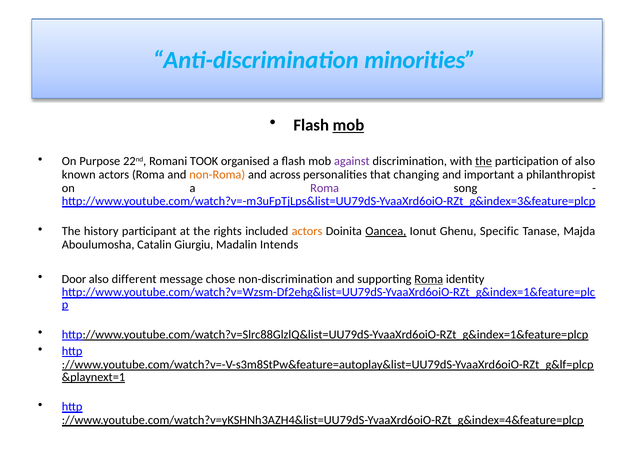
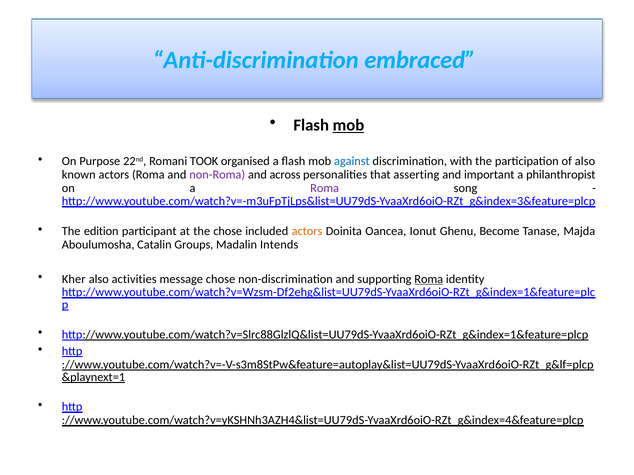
minorities: minorities -> embraced
against colour: purple -> blue
the at (484, 162) underline: present -> none
non-Roma colour: orange -> purple
changing: changing -> asserting
history: history -> edition
the rights: rights -> chose
Oancea underline: present -> none
Specific: Specific -> Become
Giurgiu: Giurgiu -> Groups
Door: Door -> Kher
different: different -> activities
